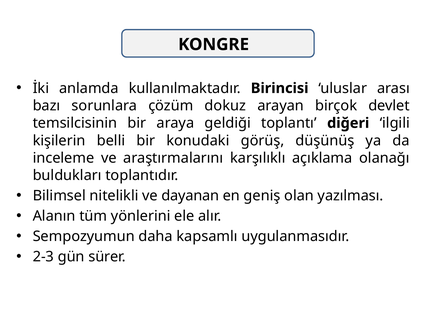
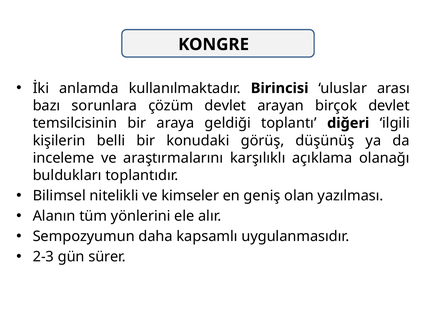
çözüm dokuz: dokuz -> devlet
dayanan: dayanan -> kimseler
